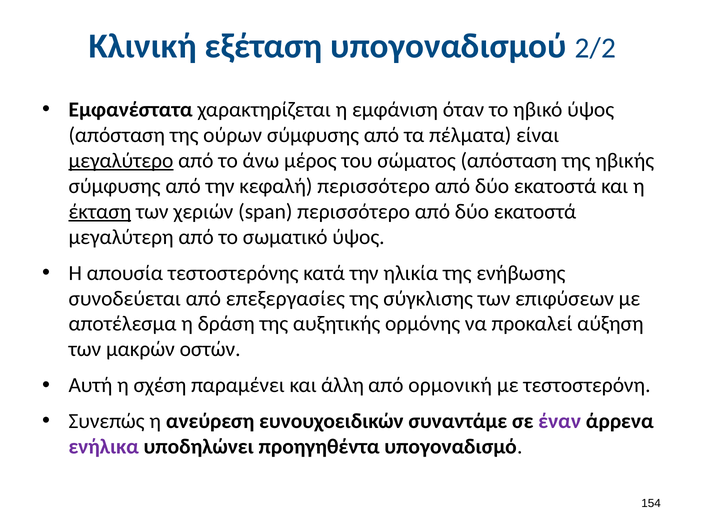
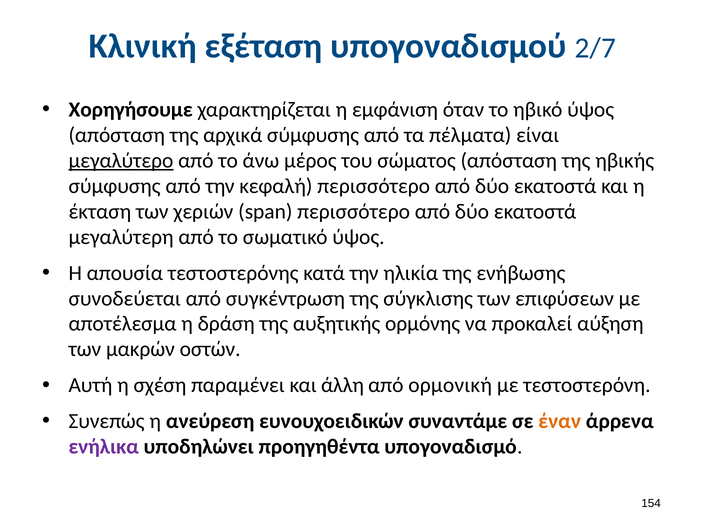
2/2: 2/2 -> 2/7
Εμφανέστατα: Εμφανέστατα -> Χορηγήσουμε
ούρων: ούρων -> αρχικά
έκταση underline: present -> none
επεξεργασίες: επεξεργασίες -> συγκέντρωση
έναν colour: purple -> orange
